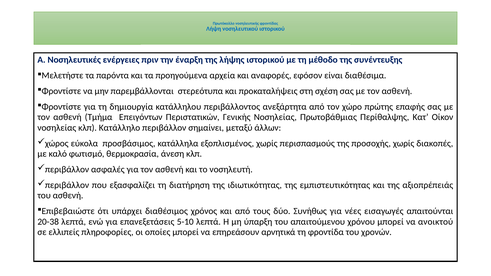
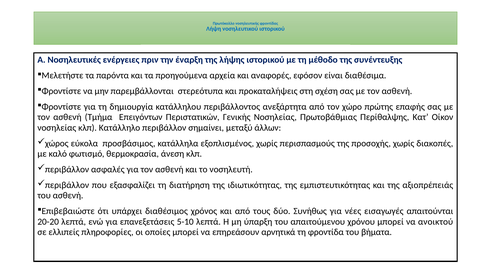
20-38: 20-38 -> 20-20
χρονών: χρονών -> βήματα
